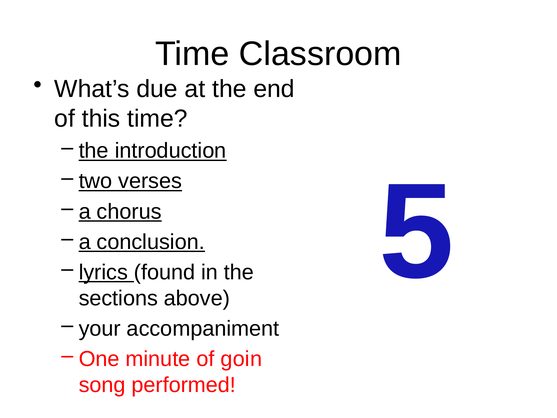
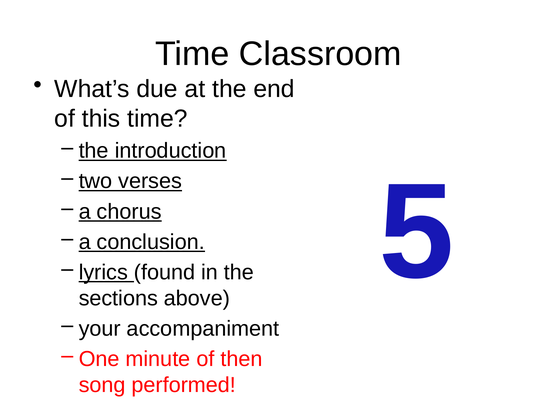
goin: goin -> then
